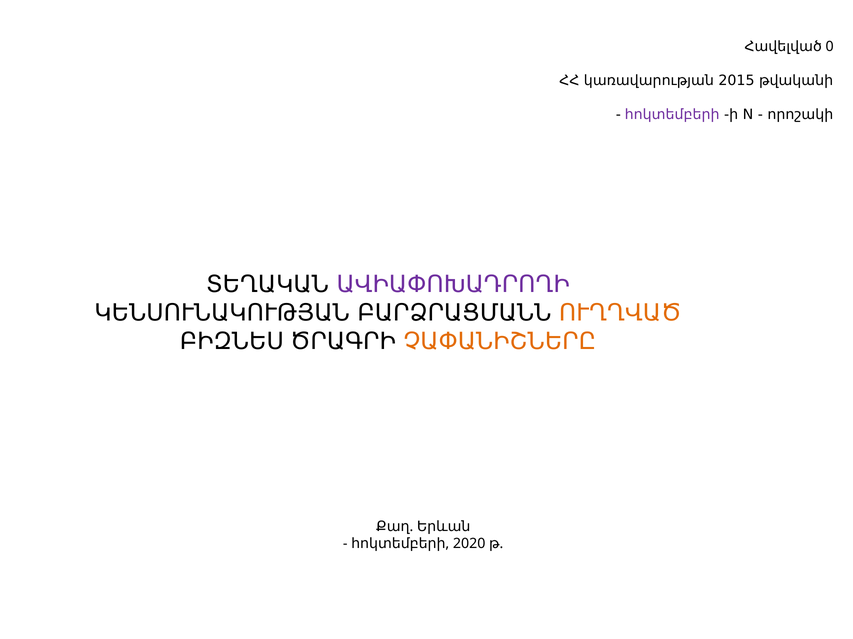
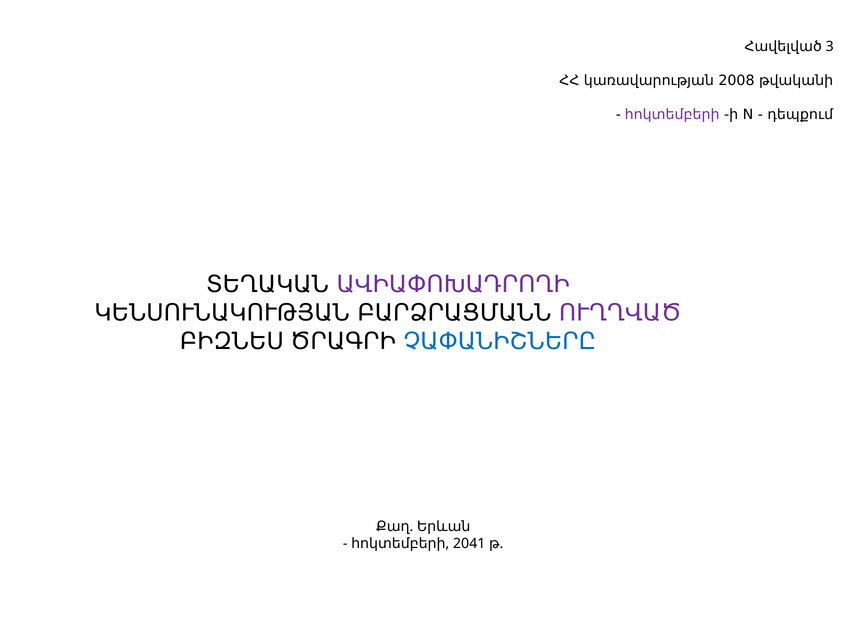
0: 0 -> 3
2015: 2015 -> 2008
որոշակի: որոշակի -> դեպքում
ՈՒՂՂՎԱԾ colour: orange -> purple
ՉԱՓԱՆԻՇՆԵՐԸ colour: orange -> blue
2020: 2020 -> 2041
